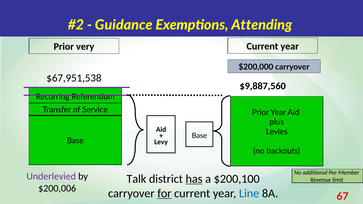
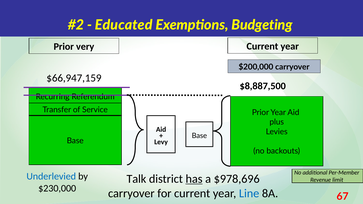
Guidance: Guidance -> Educated
Attending: Attending -> Budgeting
$67,951,538: $67,951,538 -> $66,947,159
$9,887,560: $9,887,560 -> $8,887,500
Underlevied colour: purple -> blue
$200,100: $200,100 -> $978,696
$200,006: $200,006 -> $230,000
for underline: present -> none
